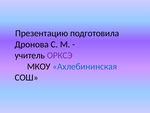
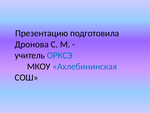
ОРКСЭ colour: purple -> blue
